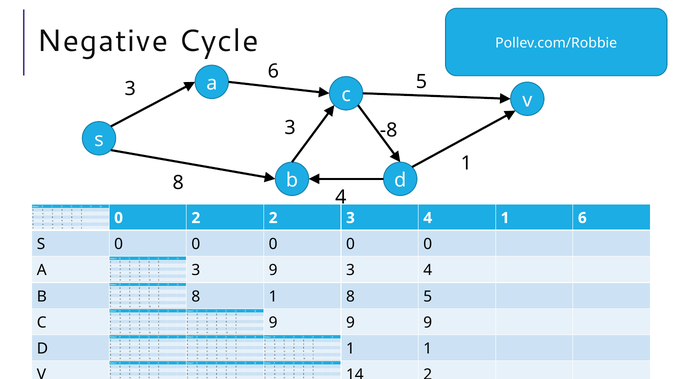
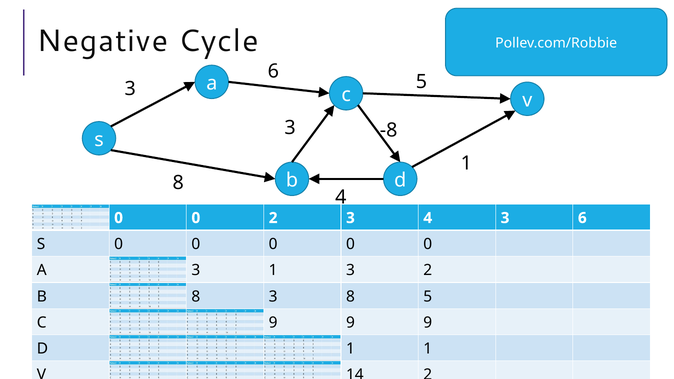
2 at (196, 218): 2 -> 0
3 4 1: 1 -> 3
3 9: 9 -> 1
4 at (428, 270): 4 -> 2
1 at (273, 297): 1 -> 3
